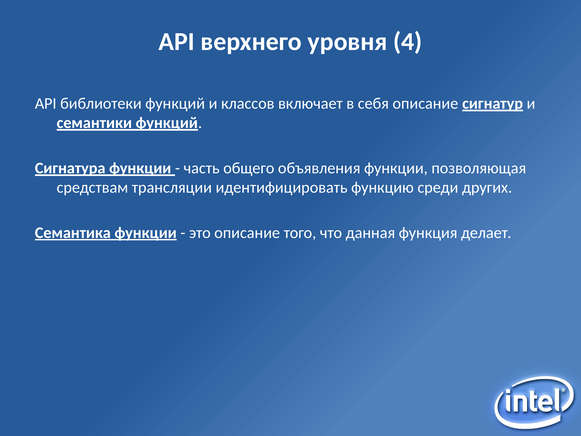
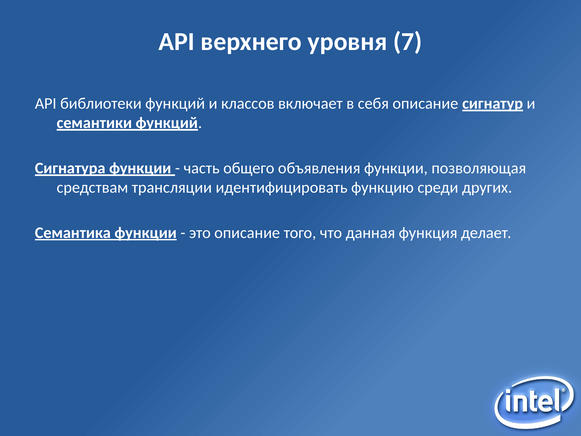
4: 4 -> 7
